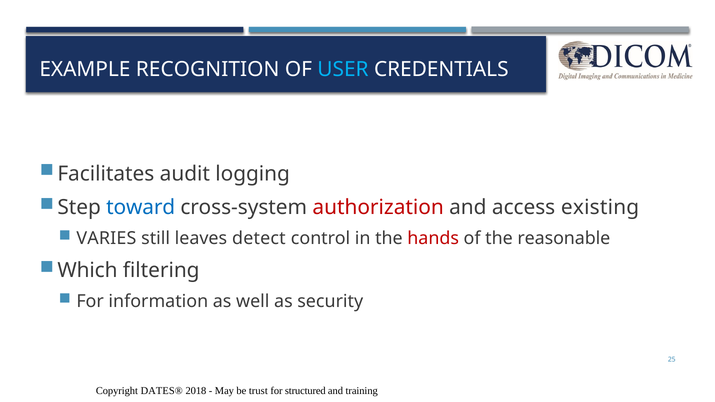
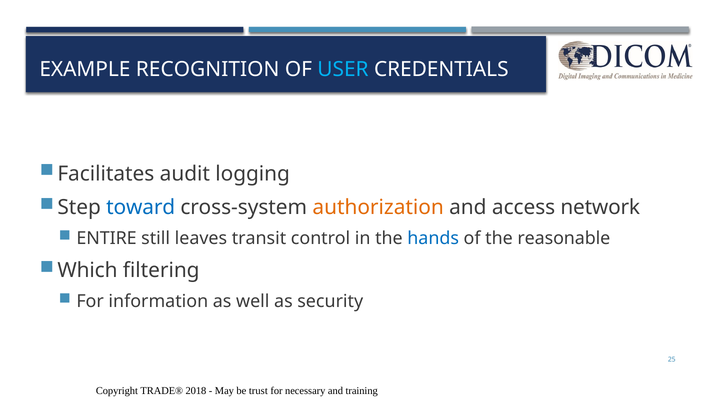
authorization colour: red -> orange
existing: existing -> network
VARIES: VARIES -> ENTIRE
detect: detect -> transit
hands colour: red -> blue
DATES®: DATES® -> TRADE®
structured: structured -> necessary
